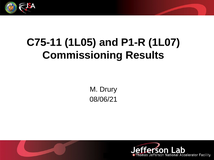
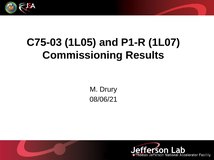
C75-11: C75-11 -> C75-03
